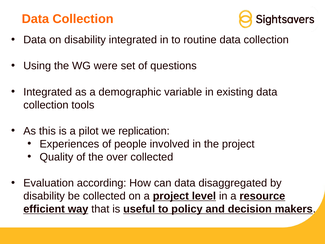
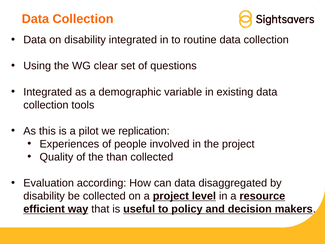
were: were -> clear
over: over -> than
